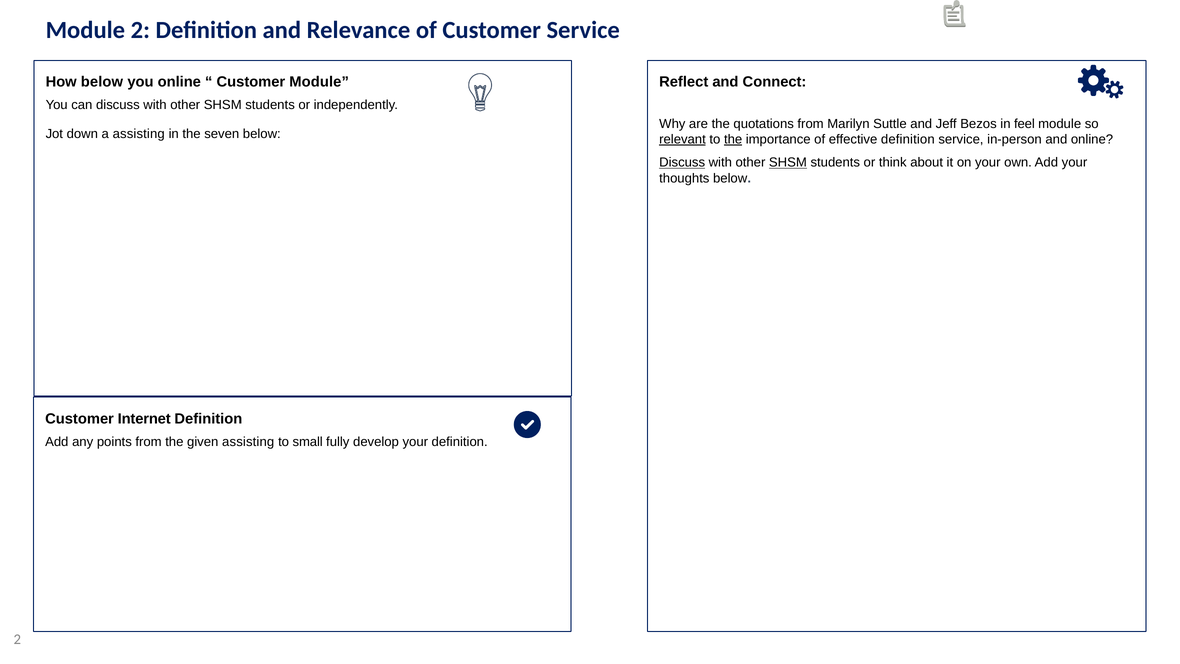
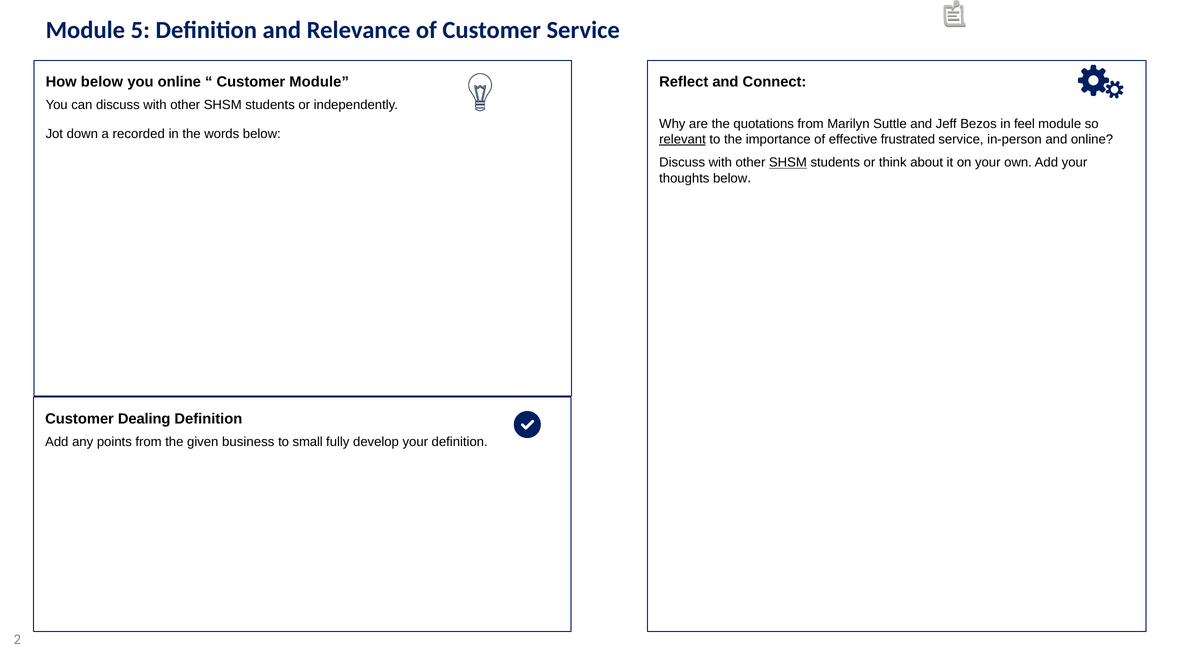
Module 2: 2 -> 5
a assisting: assisting -> recorded
seven: seven -> words
the at (733, 139) underline: present -> none
effective definition: definition -> frustrated
Discuss at (682, 162) underline: present -> none
Internet: Internet -> Dealing
given assisting: assisting -> business
